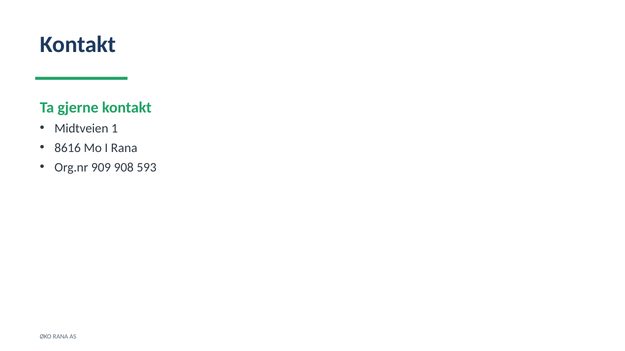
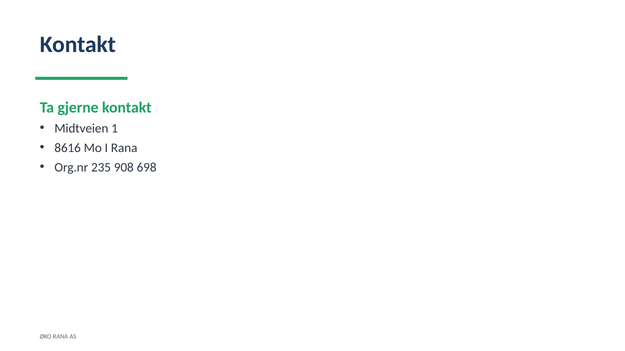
909: 909 -> 235
593: 593 -> 698
